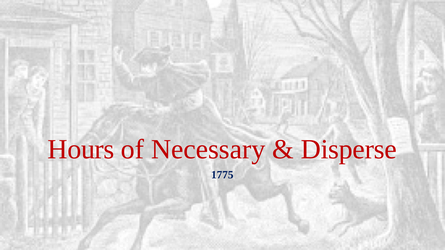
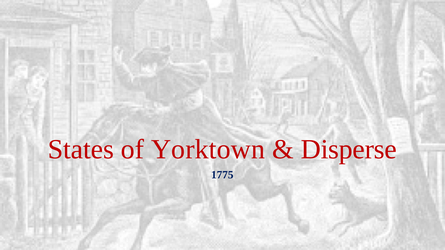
Hours: Hours -> States
Necessary: Necessary -> Yorktown
